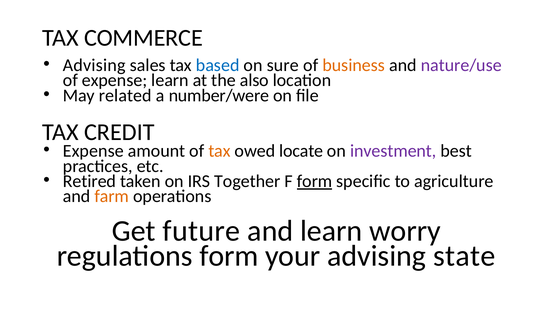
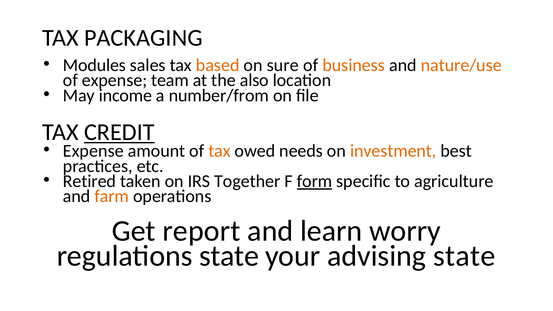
COMMERCE: COMMERCE -> PACKAGING
Advising at (94, 65): Advising -> Modules
based colour: blue -> orange
nature/use colour: purple -> orange
expense learn: learn -> team
related: related -> income
number/were: number/were -> number/from
CREDIT underline: none -> present
locate: locate -> needs
investment colour: purple -> orange
future: future -> report
regulations form: form -> state
